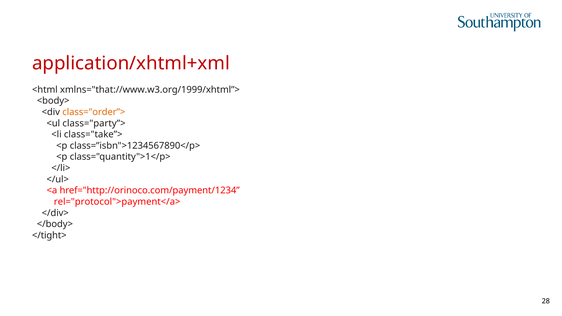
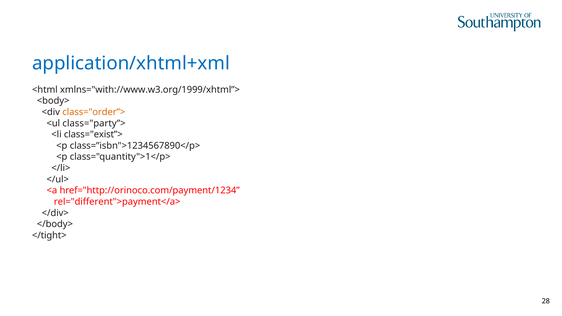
application/xhtml+xml colour: red -> blue
xmlns="that://www.w3.org/1999/xhtml”>: xmlns="that://www.w3.org/1999/xhtml”> -> xmlns="with://www.w3.org/1999/xhtml”>
class="take”>: class="take”> -> class="exist”>
rel="protocol">payment</a>: rel="protocol">payment</a> -> rel="different">payment</a>
